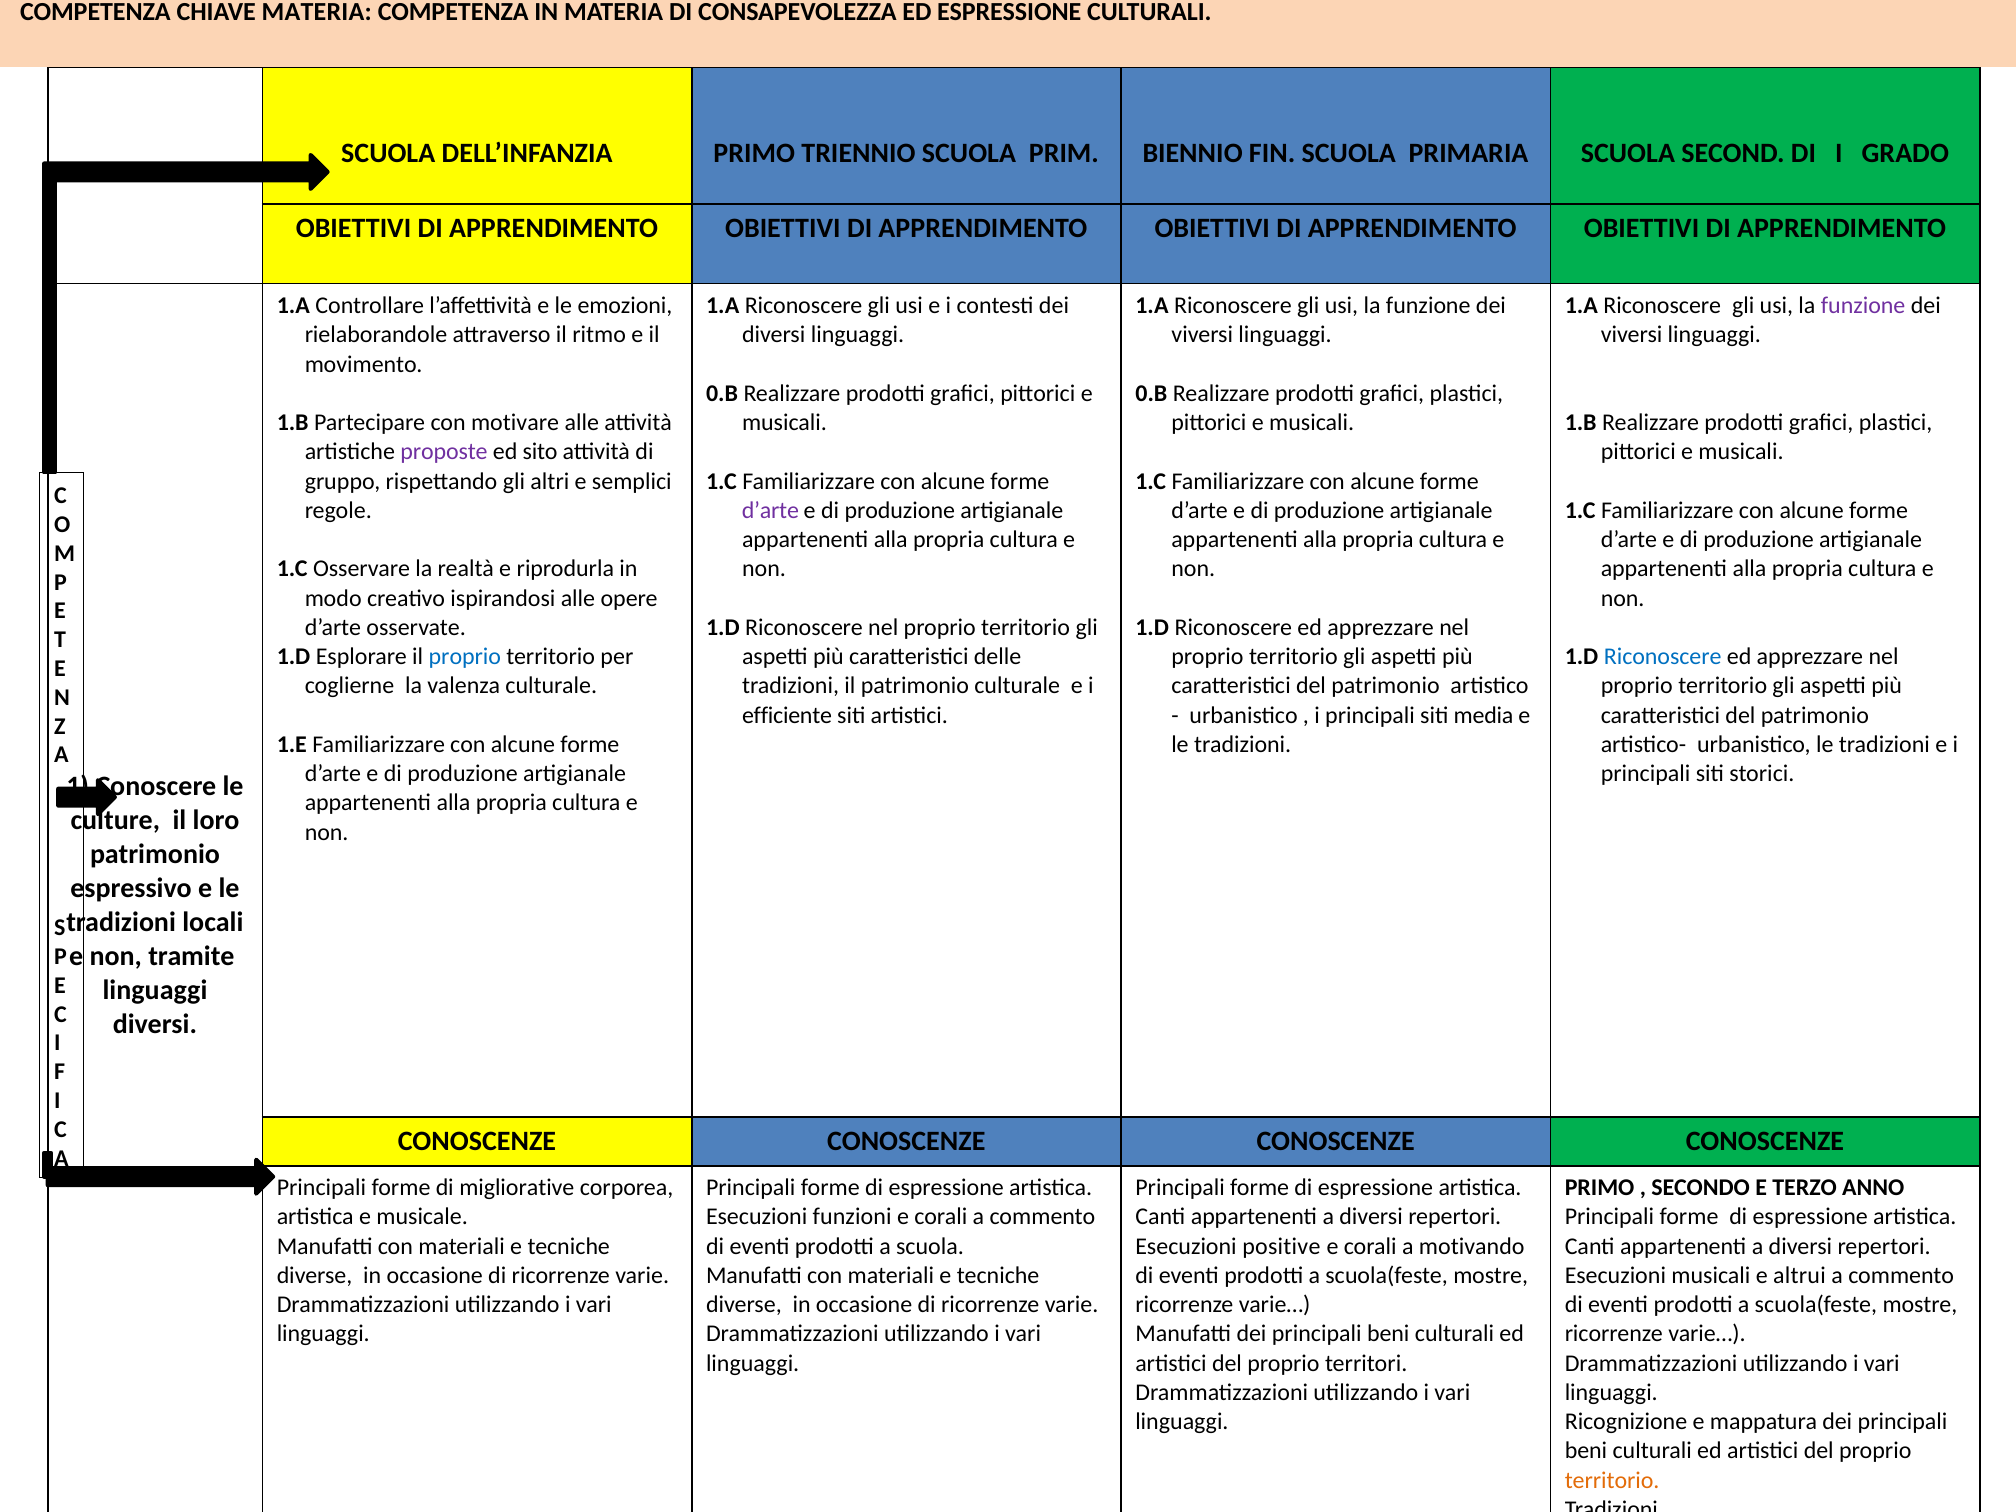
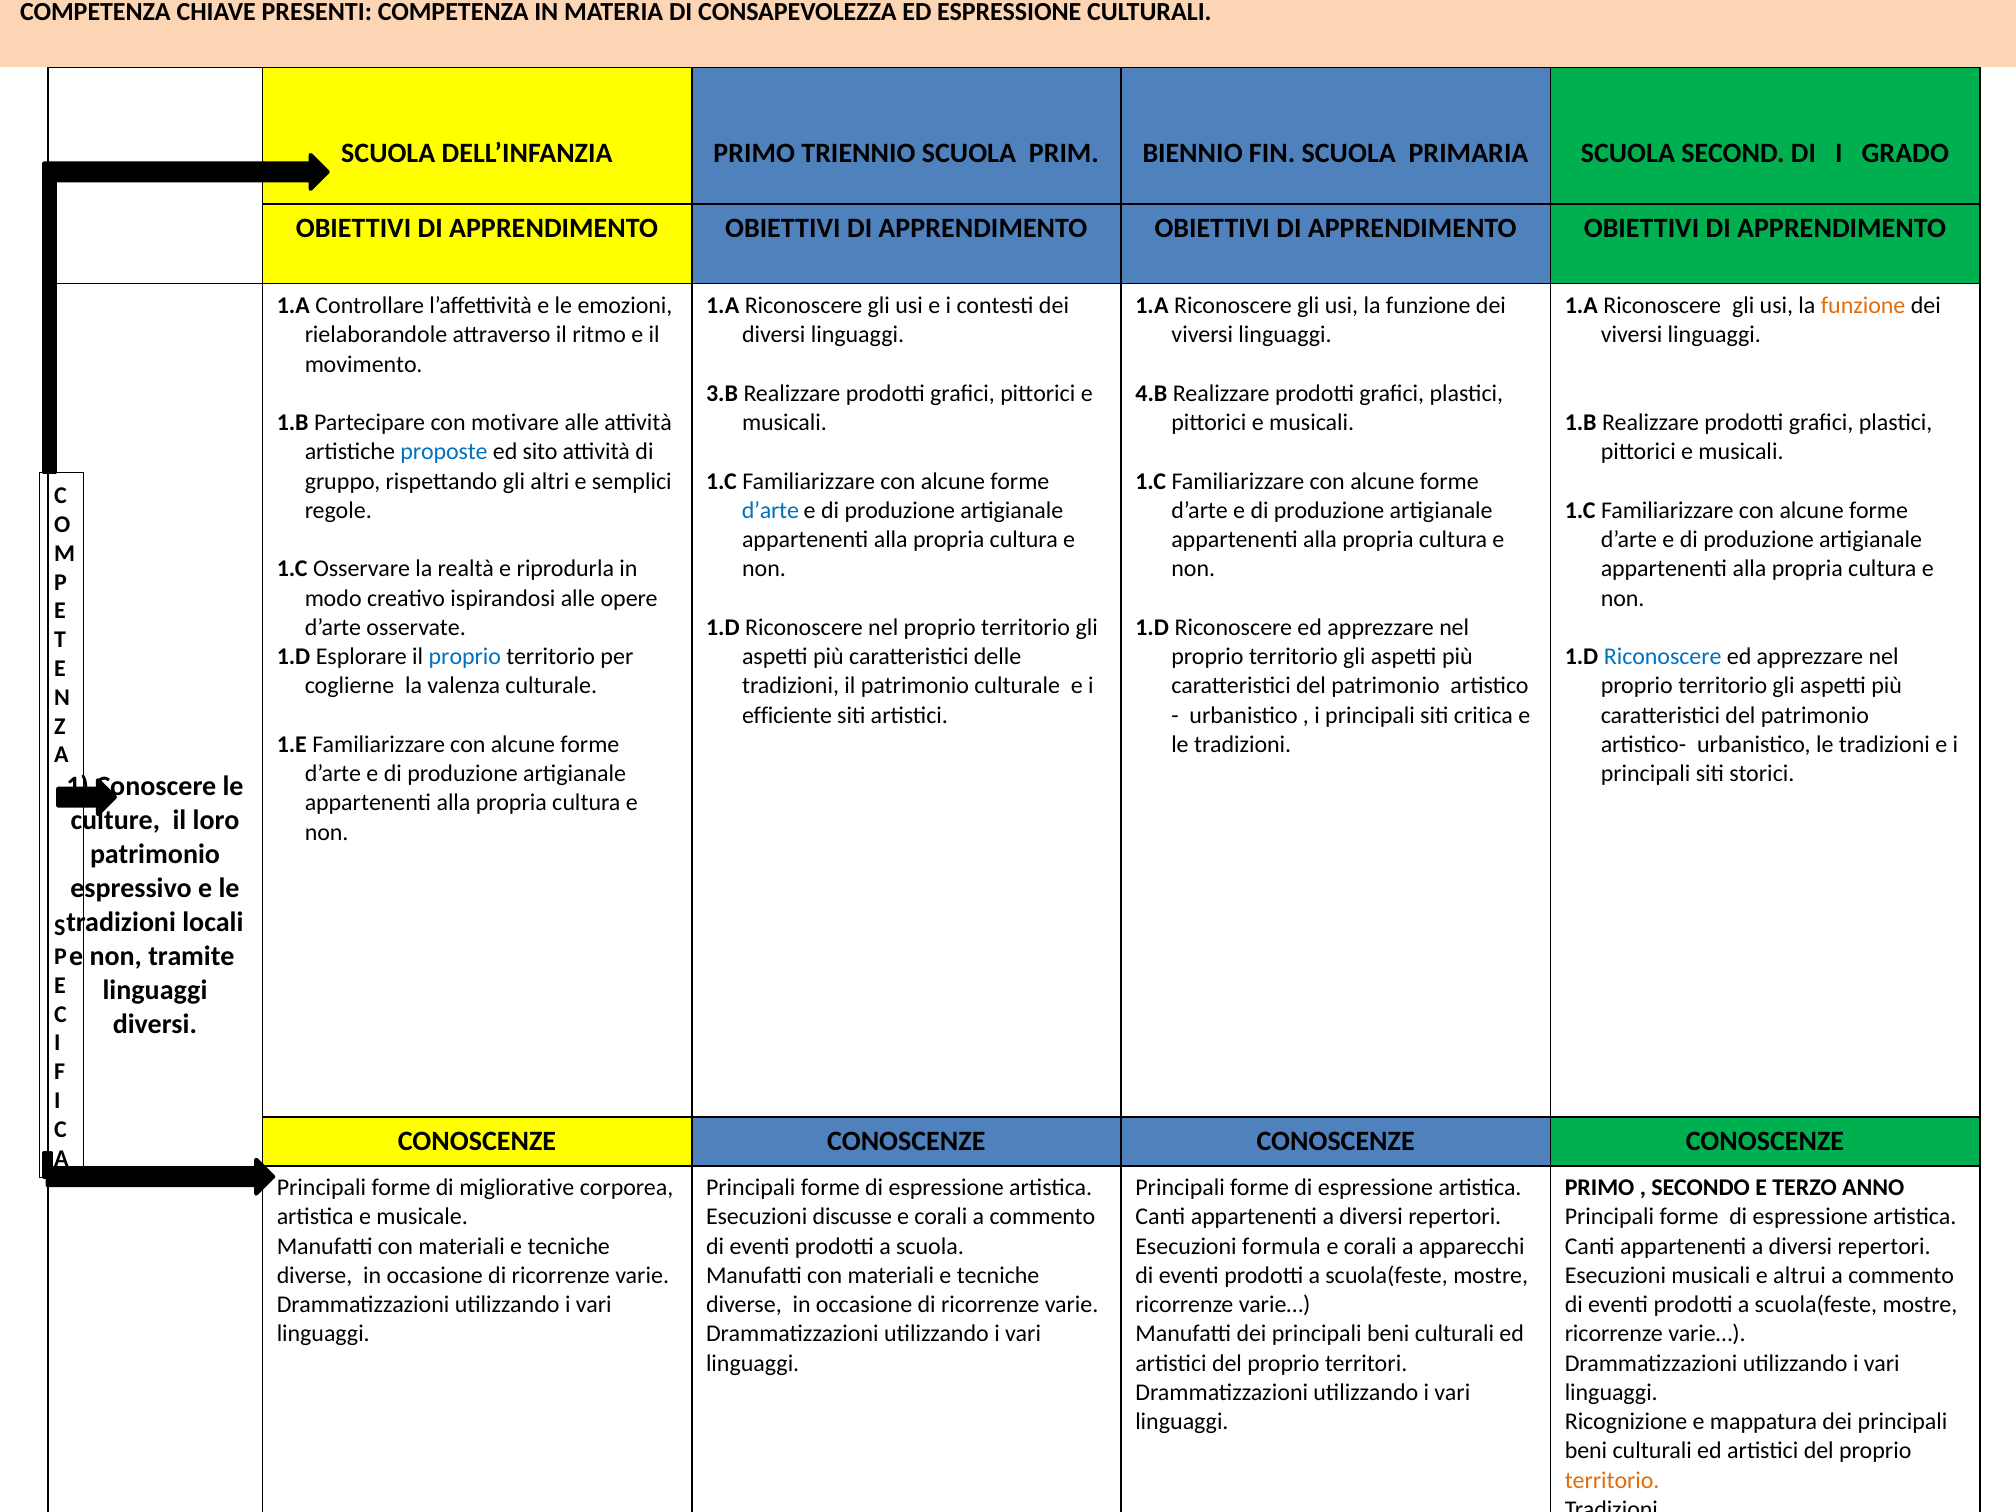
CHIAVE MATERIA: MATERIA -> PRESENTI
funzione at (1863, 306) colour: purple -> orange
0.B at (722, 393): 0.B -> 3.B
0.B at (1151, 393): 0.B -> 4.B
proposte colour: purple -> blue
d’arte at (770, 510) colour: purple -> blue
media: media -> critica
funzioni: funzioni -> discusse
positive: positive -> formula
motivando: motivando -> apparecchi
